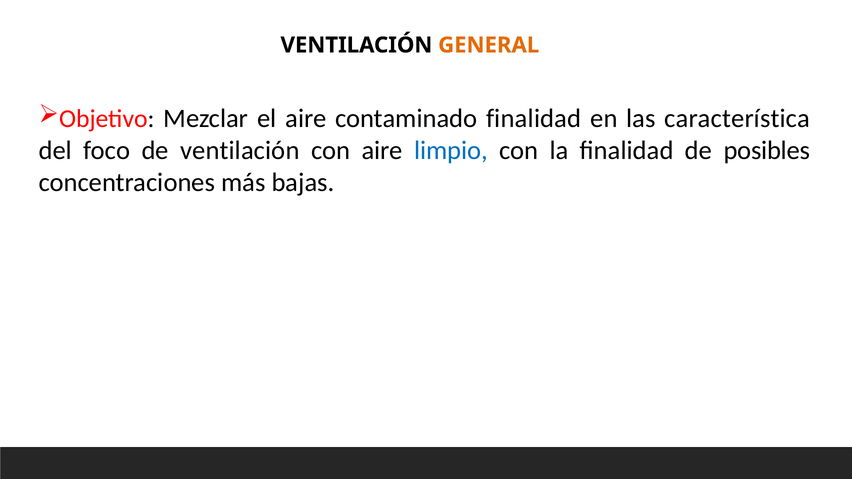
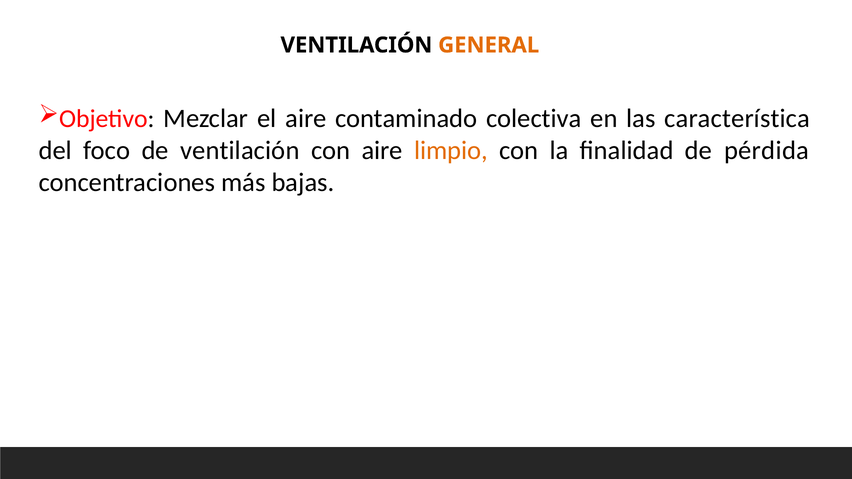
contaminado finalidad: finalidad -> colectiva
limpio colour: blue -> orange
posibles: posibles -> pérdida
